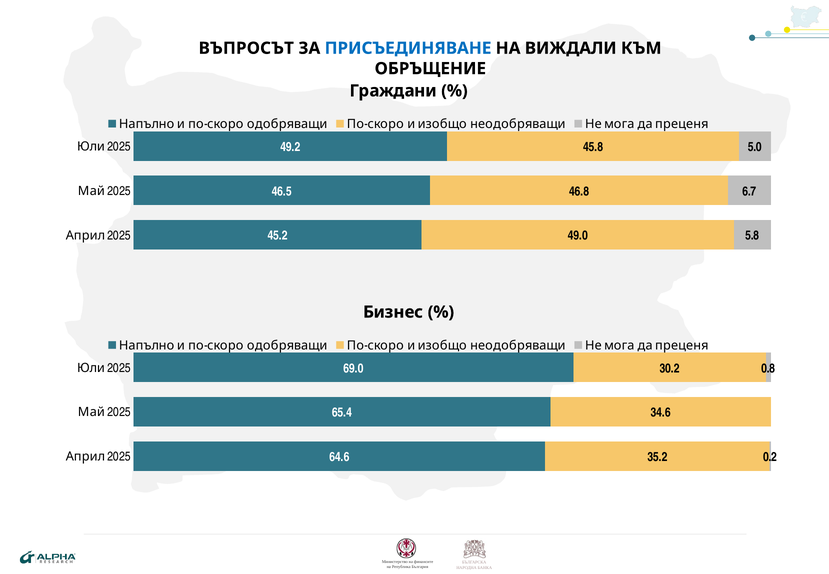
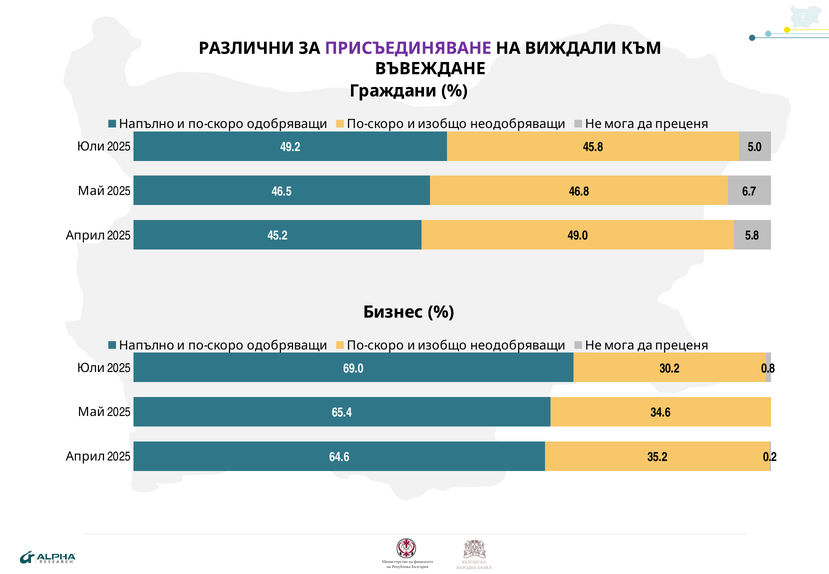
ВЪПРОСЪТ: ВЪПРОСЪТ -> РАЗЛИЧНИ
ПРИСЪЕДИНЯВАНЕ colour: blue -> purple
ОБРЪЩЕНИЕ: ОБРЪЩЕНИЕ -> ВЪВЕЖДАНЕ
